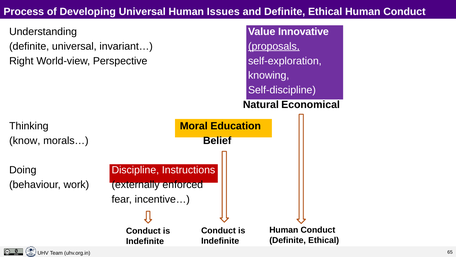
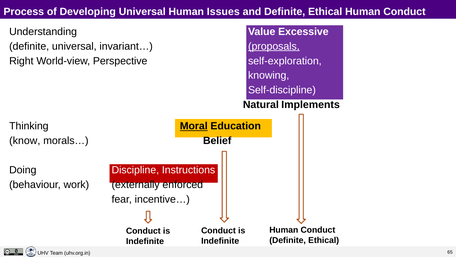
Innovative: Innovative -> Excessive
Economical: Economical -> Implements
Moral underline: none -> present
